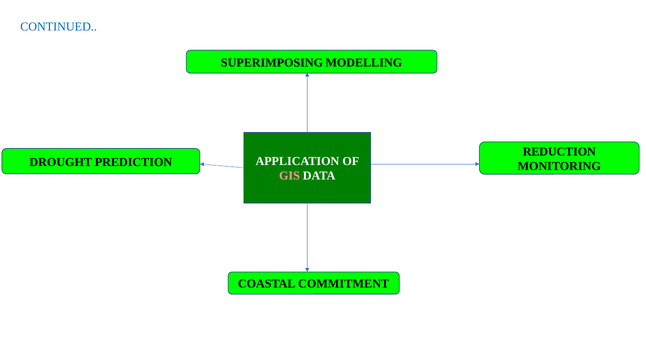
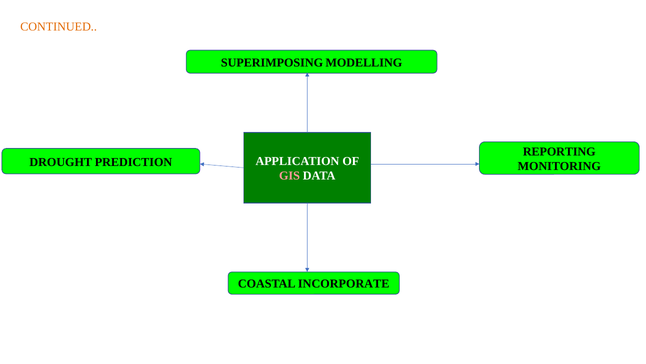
CONTINUED colour: blue -> orange
REDUCTION: REDUCTION -> REPORTING
COMMITMENT: COMMITMENT -> INCORPORATE
